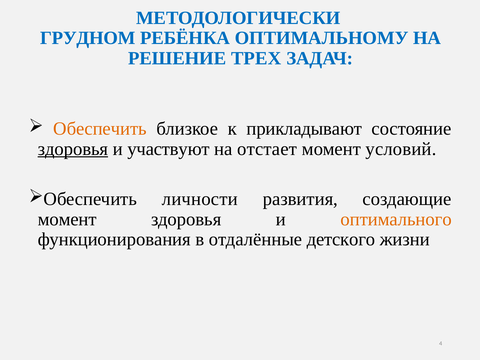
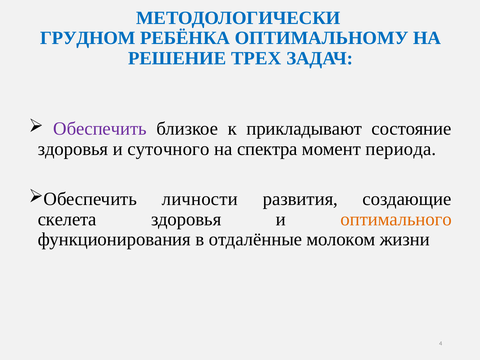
Обеспечить colour: orange -> purple
здоровья at (73, 149) underline: present -> none
участвуют: участвуют -> суточного
отстает: отстает -> спектра
условий: условий -> периода
момент at (67, 219): момент -> скелета
детского: детского -> молоком
